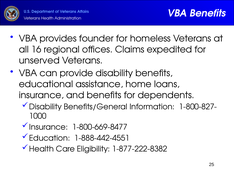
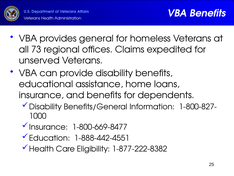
founder: founder -> general
16: 16 -> 73
